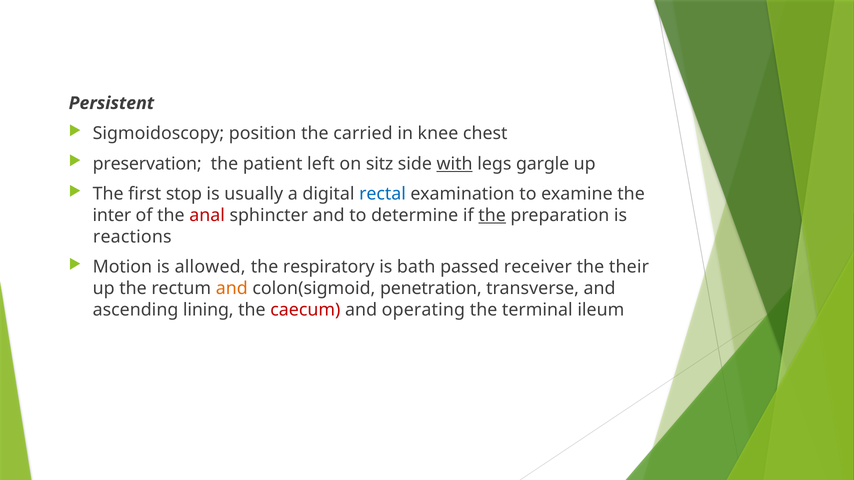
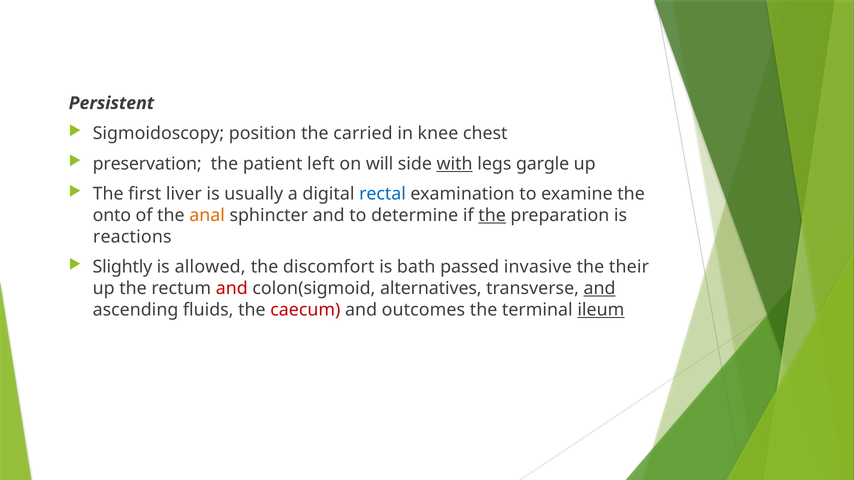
sitz: sitz -> will
stop: stop -> liver
inter: inter -> onto
anal colour: red -> orange
Motion: Motion -> Slightly
respiratory: respiratory -> discomfort
receiver: receiver -> invasive
and at (232, 289) colour: orange -> red
penetration: penetration -> alternatives
and at (600, 289) underline: none -> present
lining: lining -> fluids
operating: operating -> outcomes
ileum underline: none -> present
